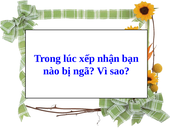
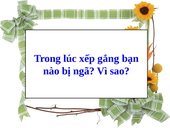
nhận: nhận -> gắng
